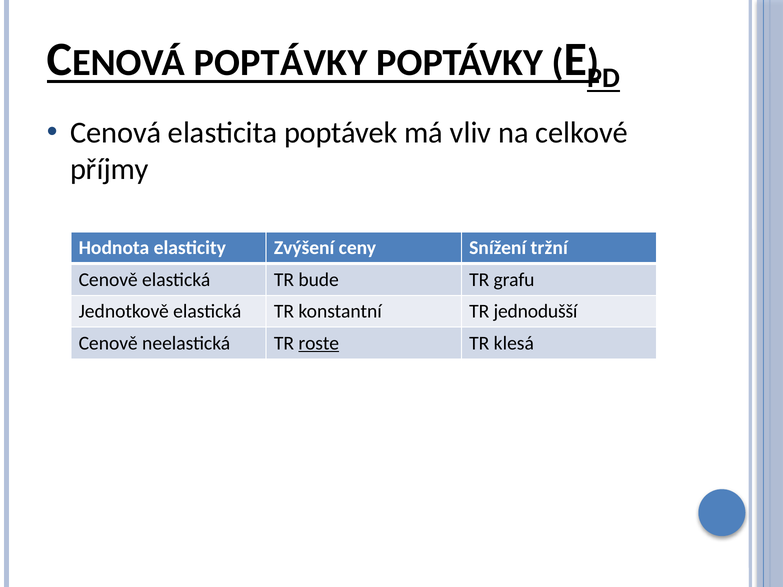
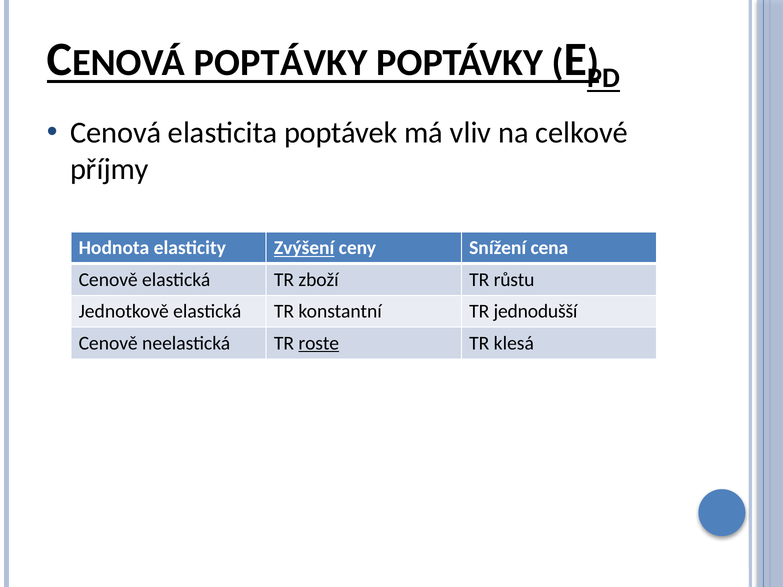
Zvýšení underline: none -> present
tržní: tržní -> cena
bude: bude -> zboží
grafu: grafu -> růstu
